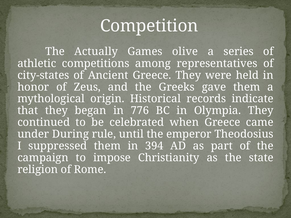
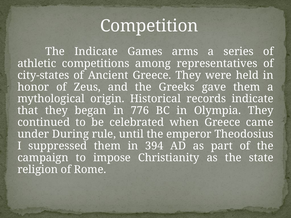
The Actually: Actually -> Indicate
olive: olive -> arms
